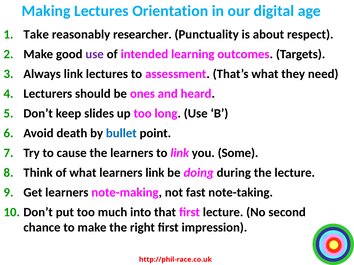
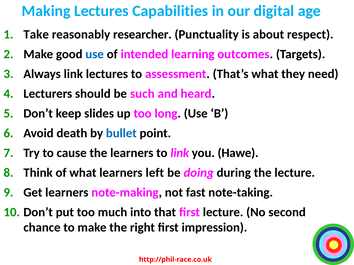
Orientation: Orientation -> Capabilities
use at (95, 54) colour: purple -> blue
ones: ones -> such
Some: Some -> Hawe
learners link: link -> left
